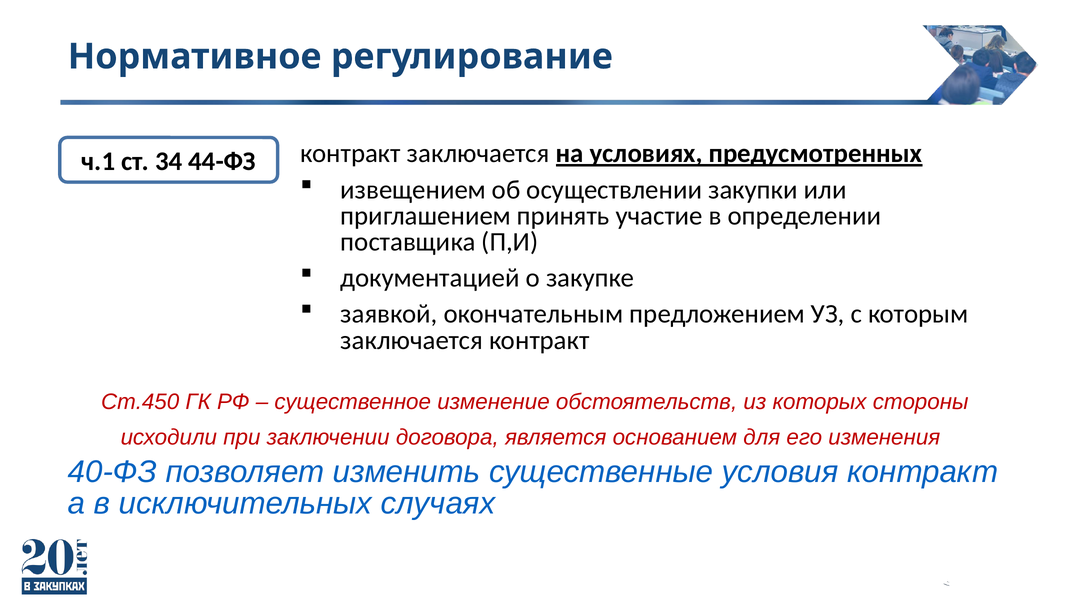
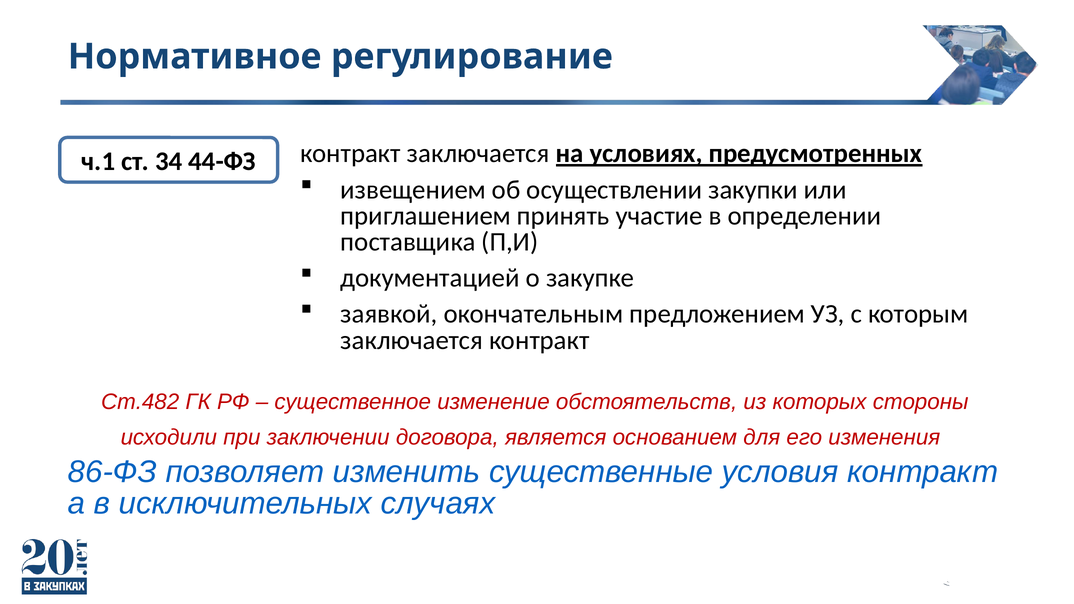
Ст.450: Ст.450 -> Ст.482
40-ФЗ: 40-ФЗ -> 86-ФЗ
